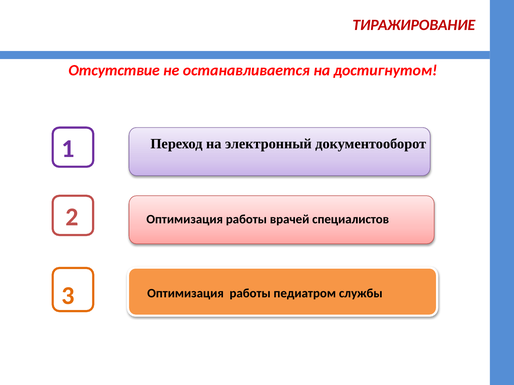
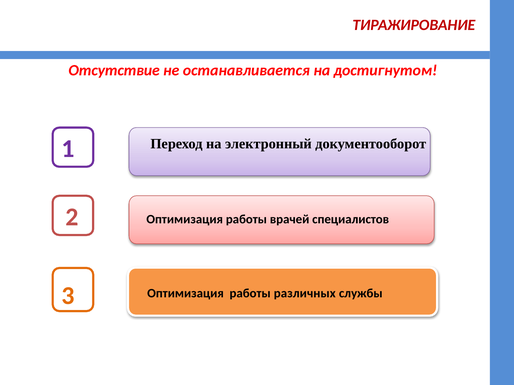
педиатром: педиатром -> различных
